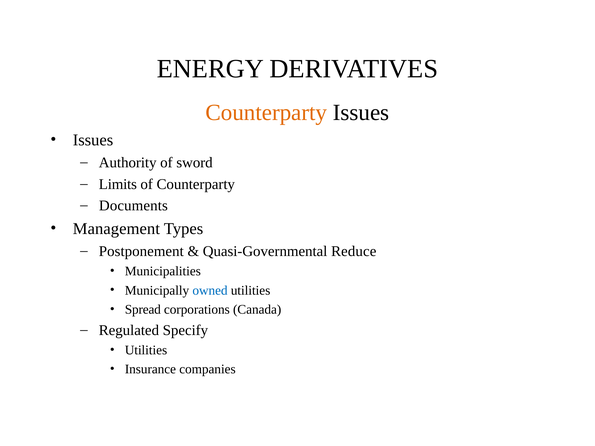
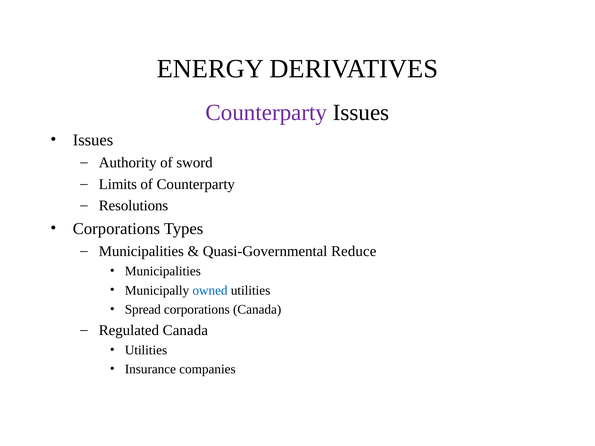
Counterparty at (266, 113) colour: orange -> purple
Documents: Documents -> Resolutions
Management at (116, 229): Management -> Corporations
Postponement at (141, 251): Postponement -> Municipalities
Regulated Specify: Specify -> Canada
